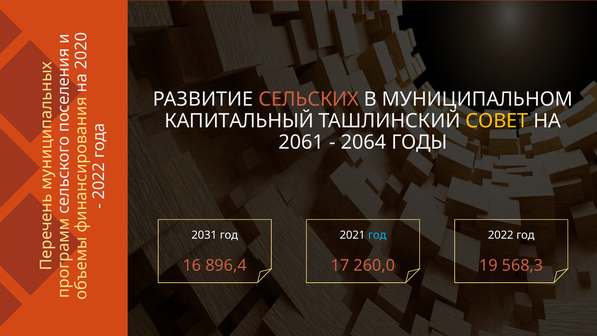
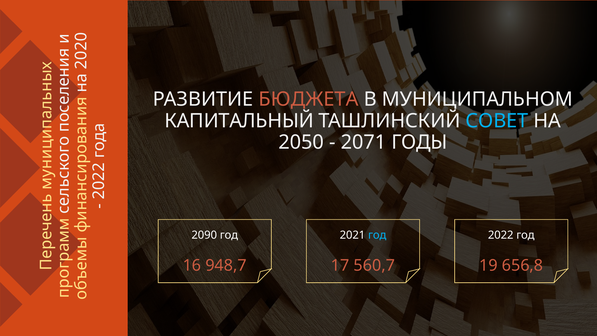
СЕЛЬСКИХ: СЕЛЬСКИХ -> БЮДЖЕТА
СОВЕТ colour: yellow -> light blue
2061: 2061 -> 2050
2064: 2064 -> 2071
2031: 2031 -> 2090
896,4: 896,4 -> 948,7
260,0: 260,0 -> 560,7
568,3: 568,3 -> 656,8
